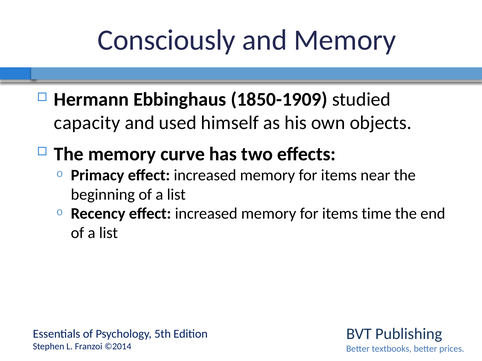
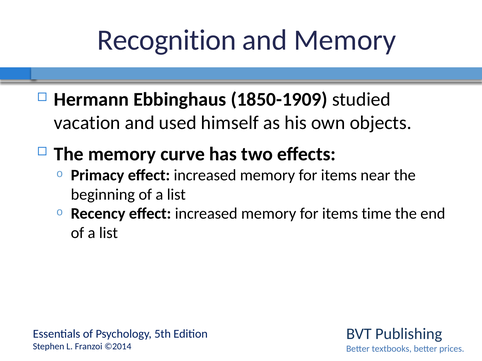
Consciously: Consciously -> Recognition
capacity: capacity -> vacation
